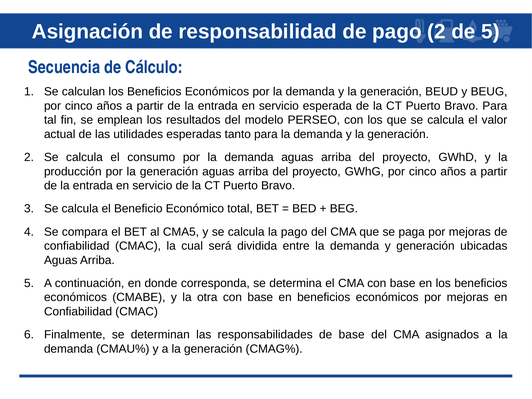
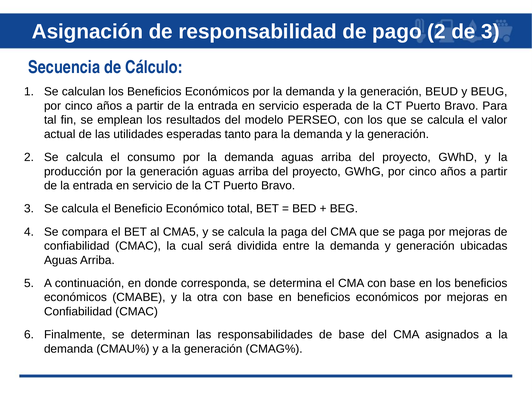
de 5: 5 -> 3
la pago: pago -> paga
